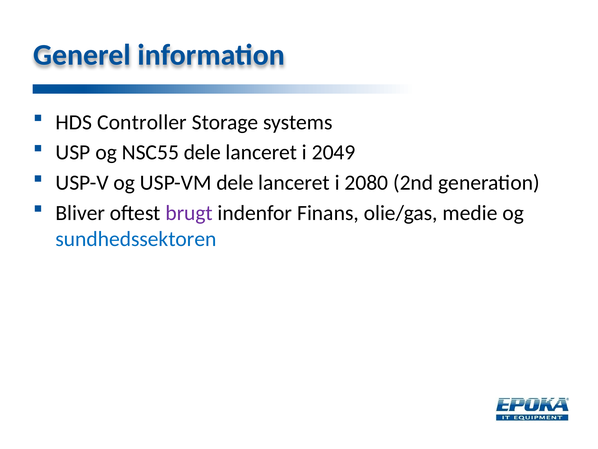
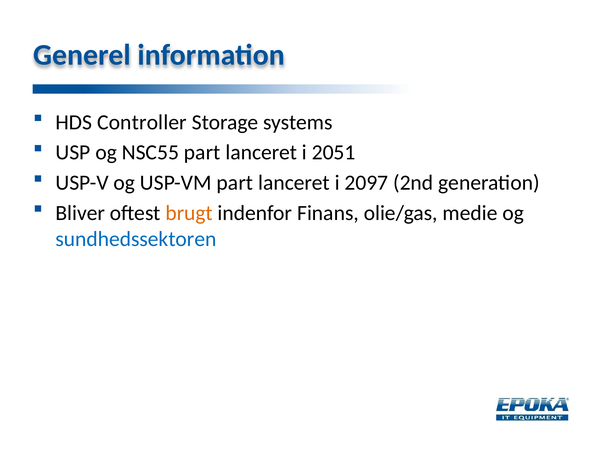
NSC55 dele: dele -> part
2049: 2049 -> 2051
USP-VM dele: dele -> part
2080: 2080 -> 2097
brugt colour: purple -> orange
